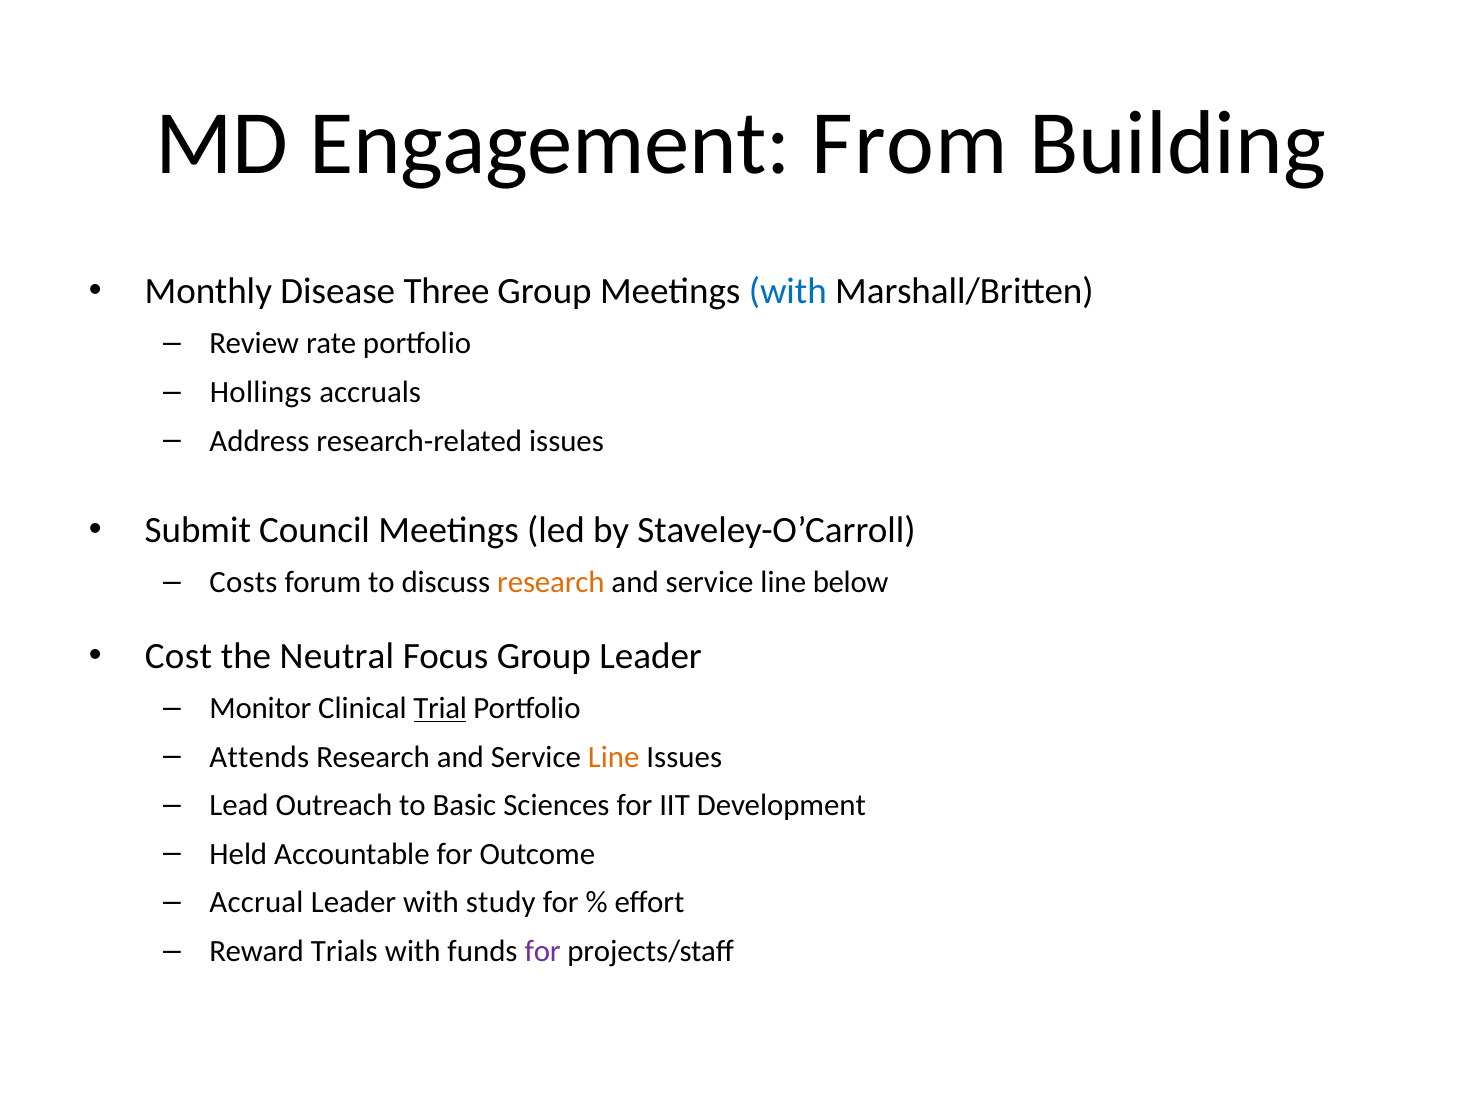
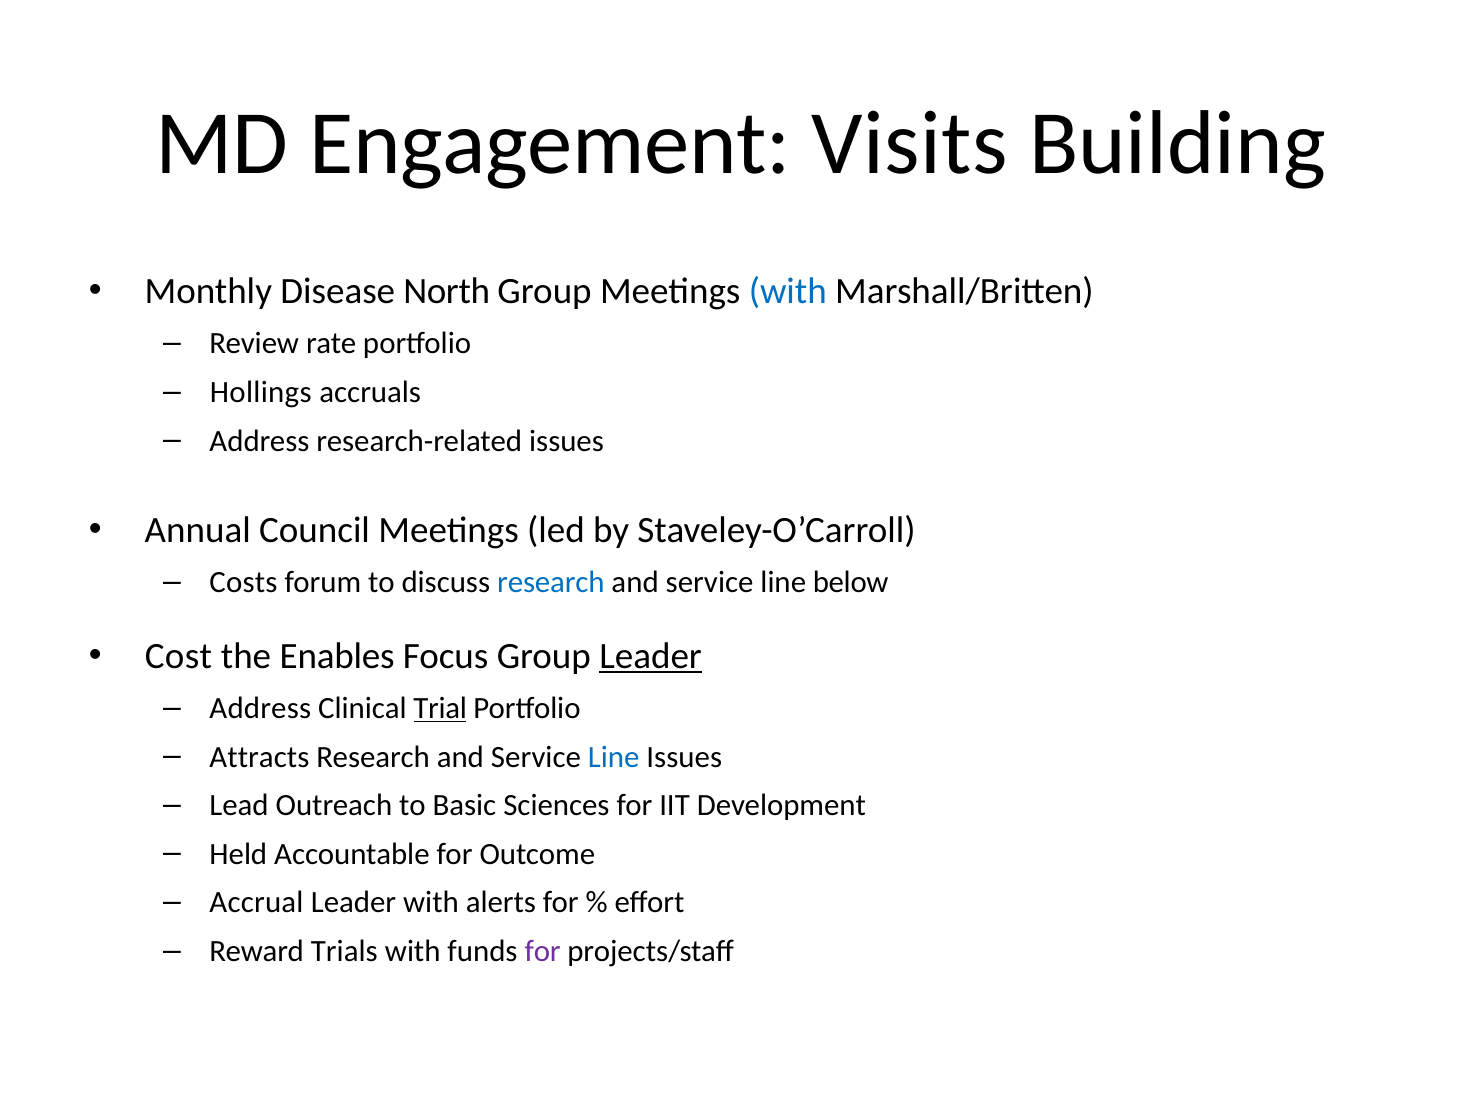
From: From -> Visits
Three: Three -> North
Submit: Submit -> Annual
research at (551, 583) colour: orange -> blue
Neutral: Neutral -> Enables
Leader at (651, 657) underline: none -> present
Monitor at (260, 708): Monitor -> Address
Attends: Attends -> Attracts
Line at (614, 757) colour: orange -> blue
study: study -> alerts
